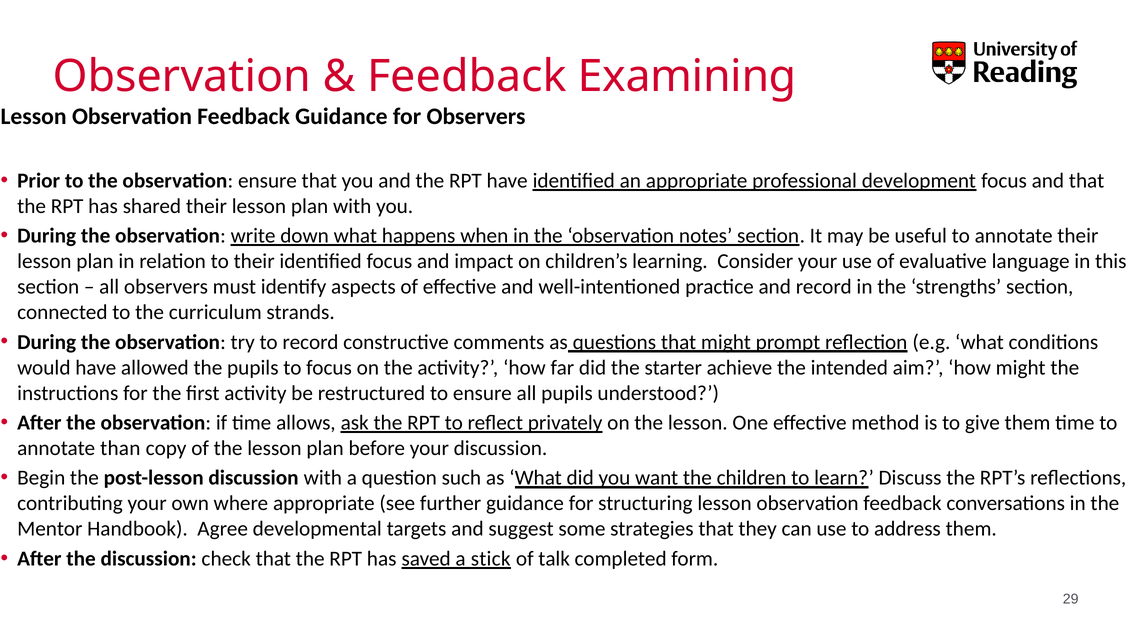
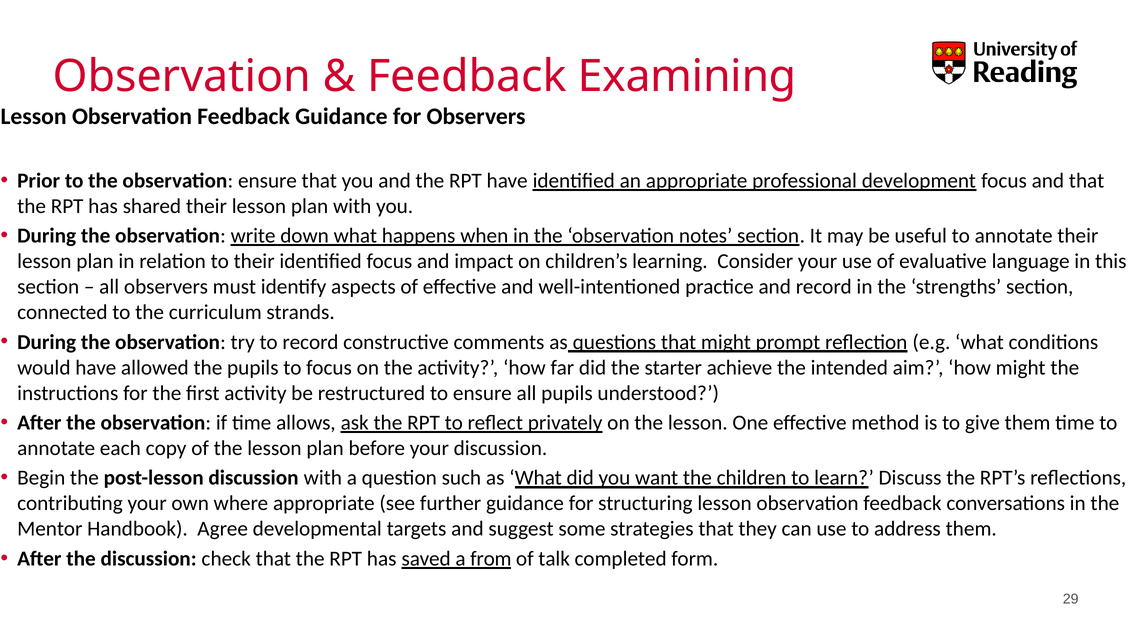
than: than -> each
stick: stick -> from
